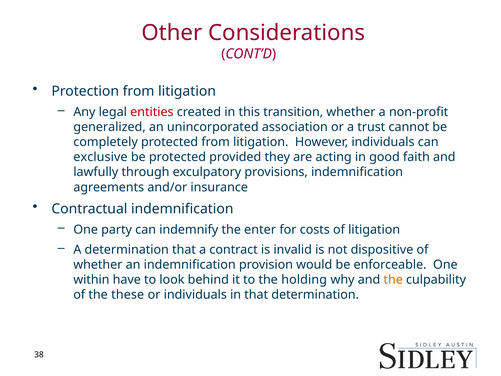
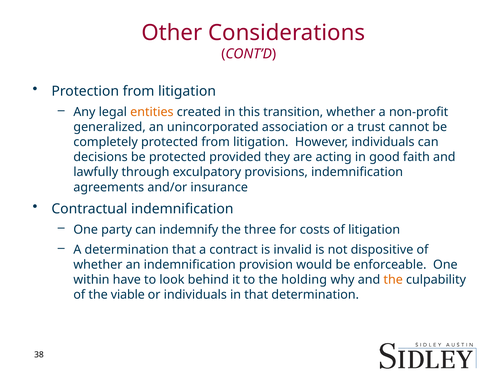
entities colour: red -> orange
exclusive: exclusive -> decisions
enter: enter -> three
these: these -> viable
